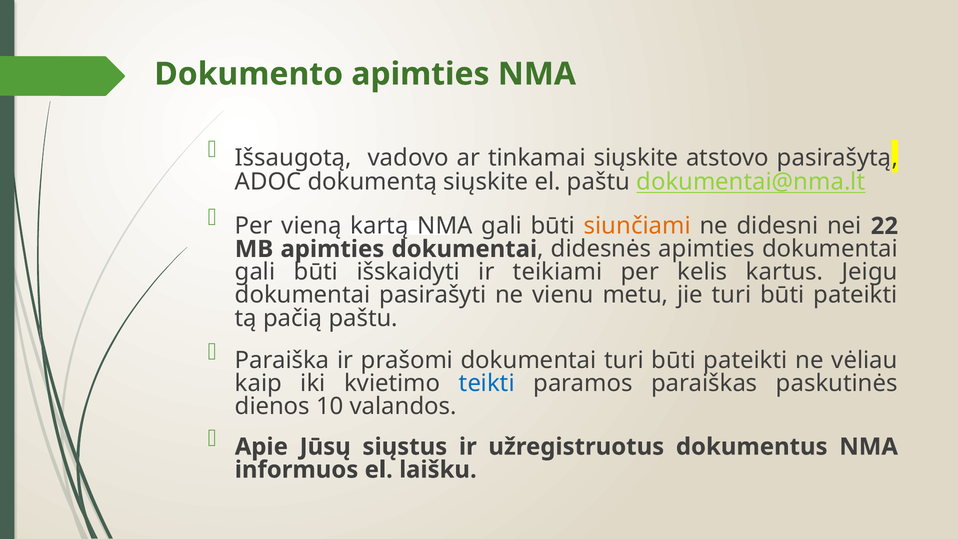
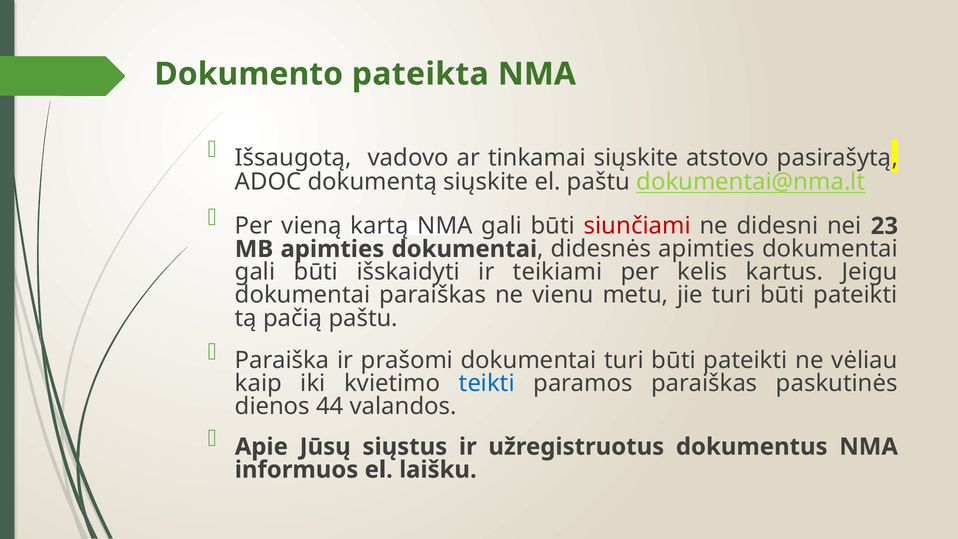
Dokumento apimties: apimties -> pateikta
siunčiami colour: orange -> red
22: 22 -> 23
dokumentai pasirašyti: pasirašyti -> paraiškas
10: 10 -> 44
